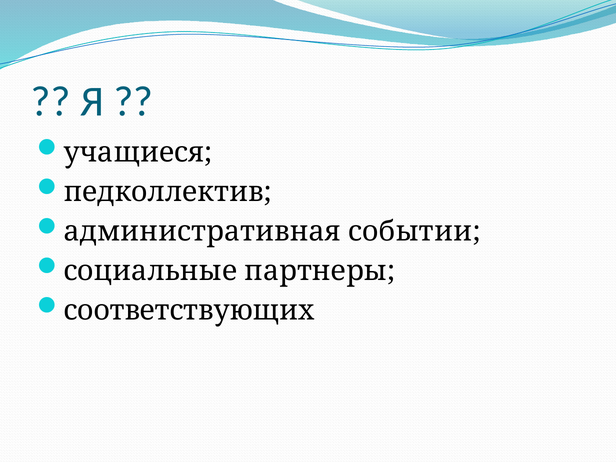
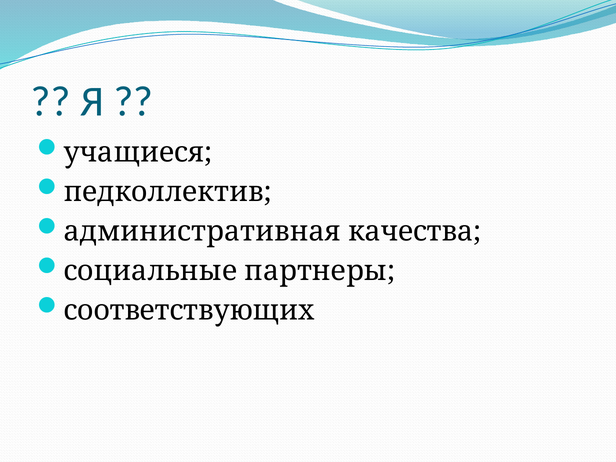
событии: событии -> качества
